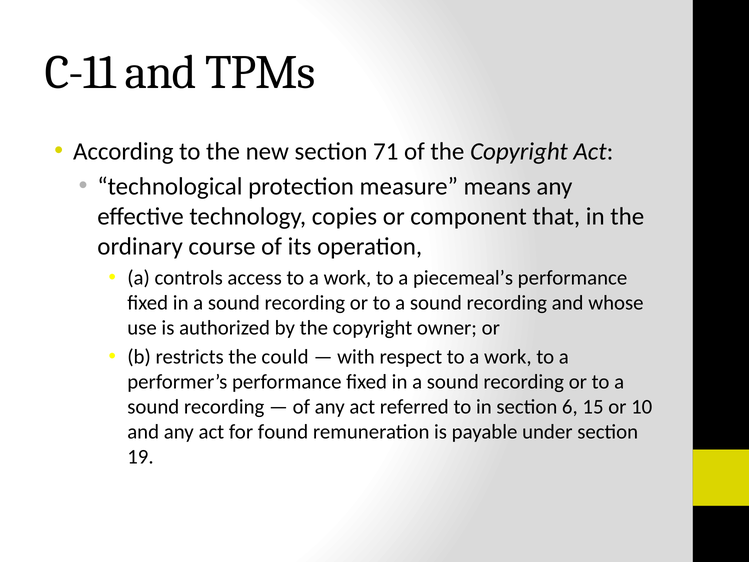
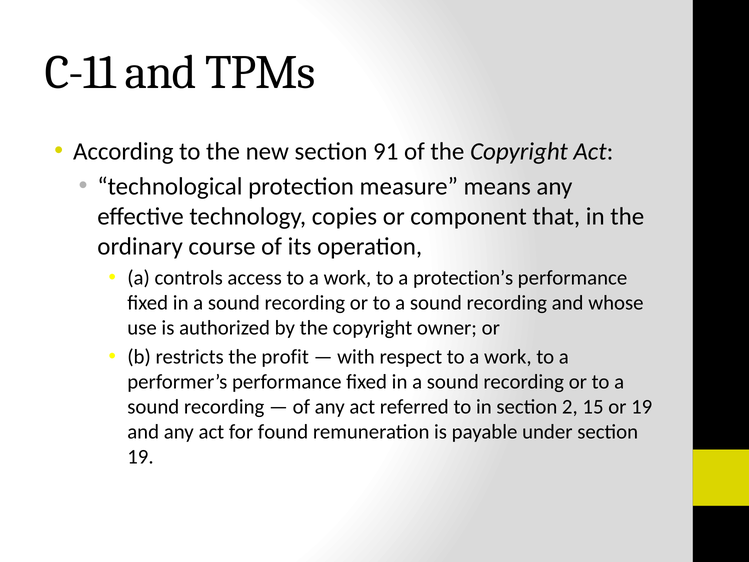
71: 71 -> 91
piecemeal’s: piecemeal’s -> protection’s
could: could -> profit
6: 6 -> 2
or 10: 10 -> 19
